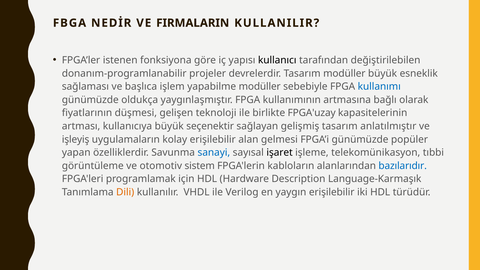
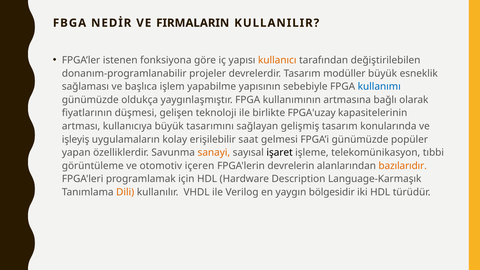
kullanıcı colour: black -> orange
yapabilme modüller: modüller -> yapısının
seçenektir: seçenektir -> tasarımını
anlatılmıştır: anlatılmıştır -> konularında
alan: alan -> saat
sanayi colour: blue -> orange
sistem: sistem -> içeren
kabloların: kabloların -> devrelerin
bazılarıdır colour: blue -> orange
yaygın erişilebilir: erişilebilir -> bölgesidir
